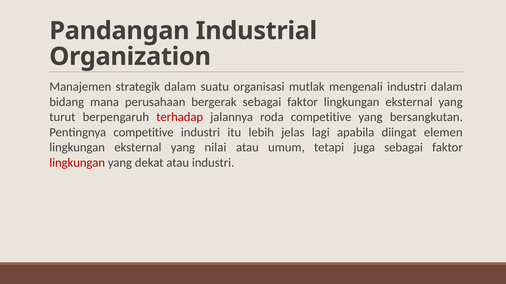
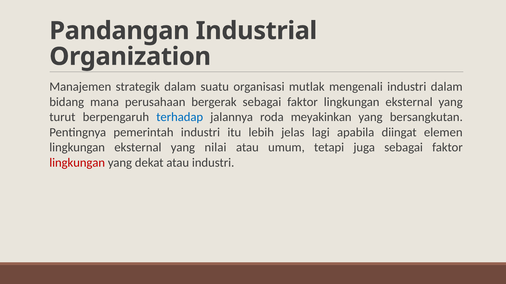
terhadap colour: red -> blue
roda competitive: competitive -> meyakinkan
Pentingnya competitive: competitive -> pemerintah
